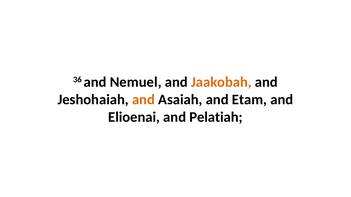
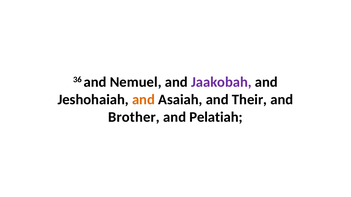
Jaakobah colour: orange -> purple
Etam: Etam -> Their
Elioenai: Elioenai -> Brother
